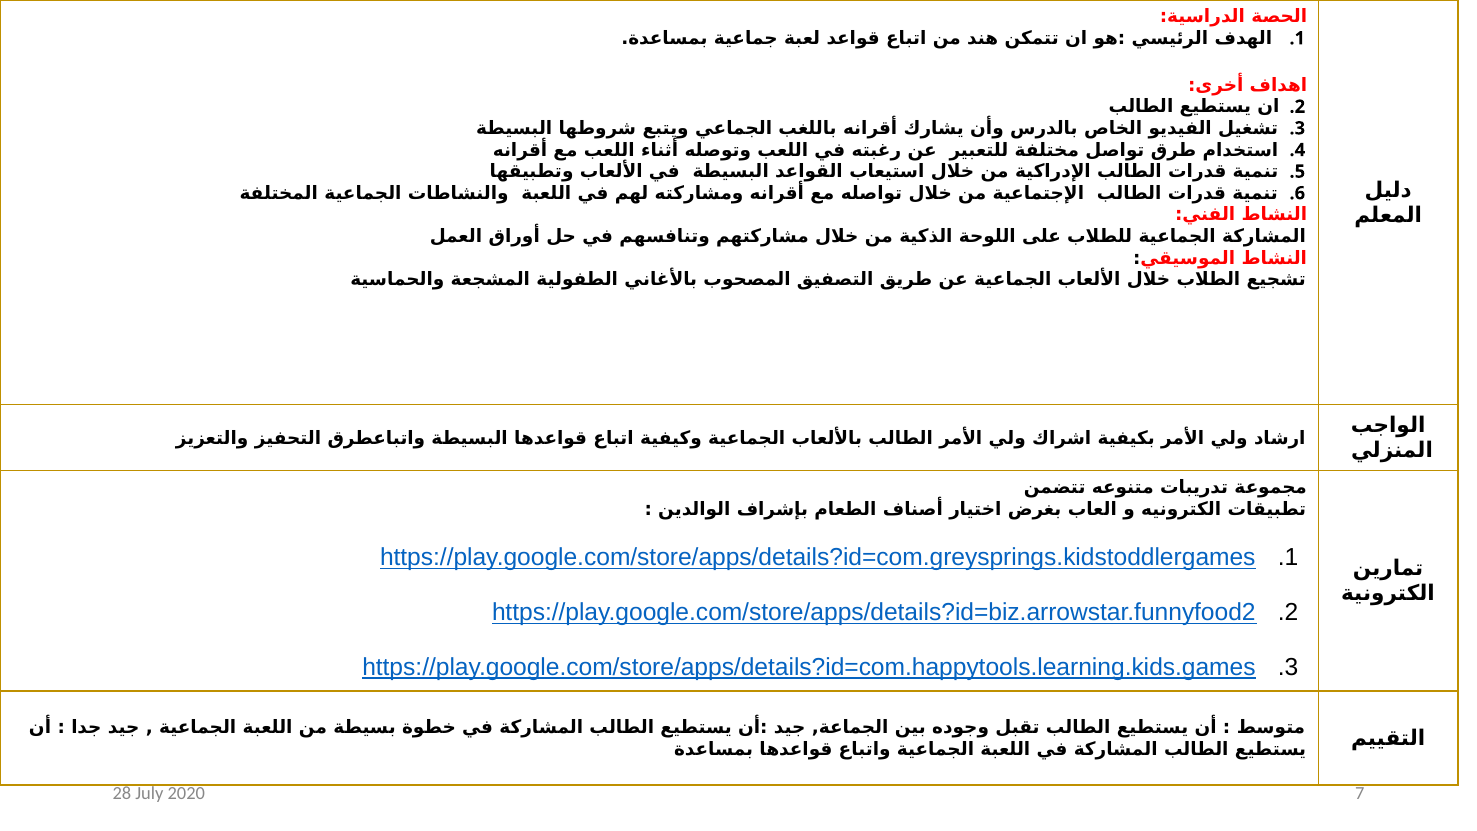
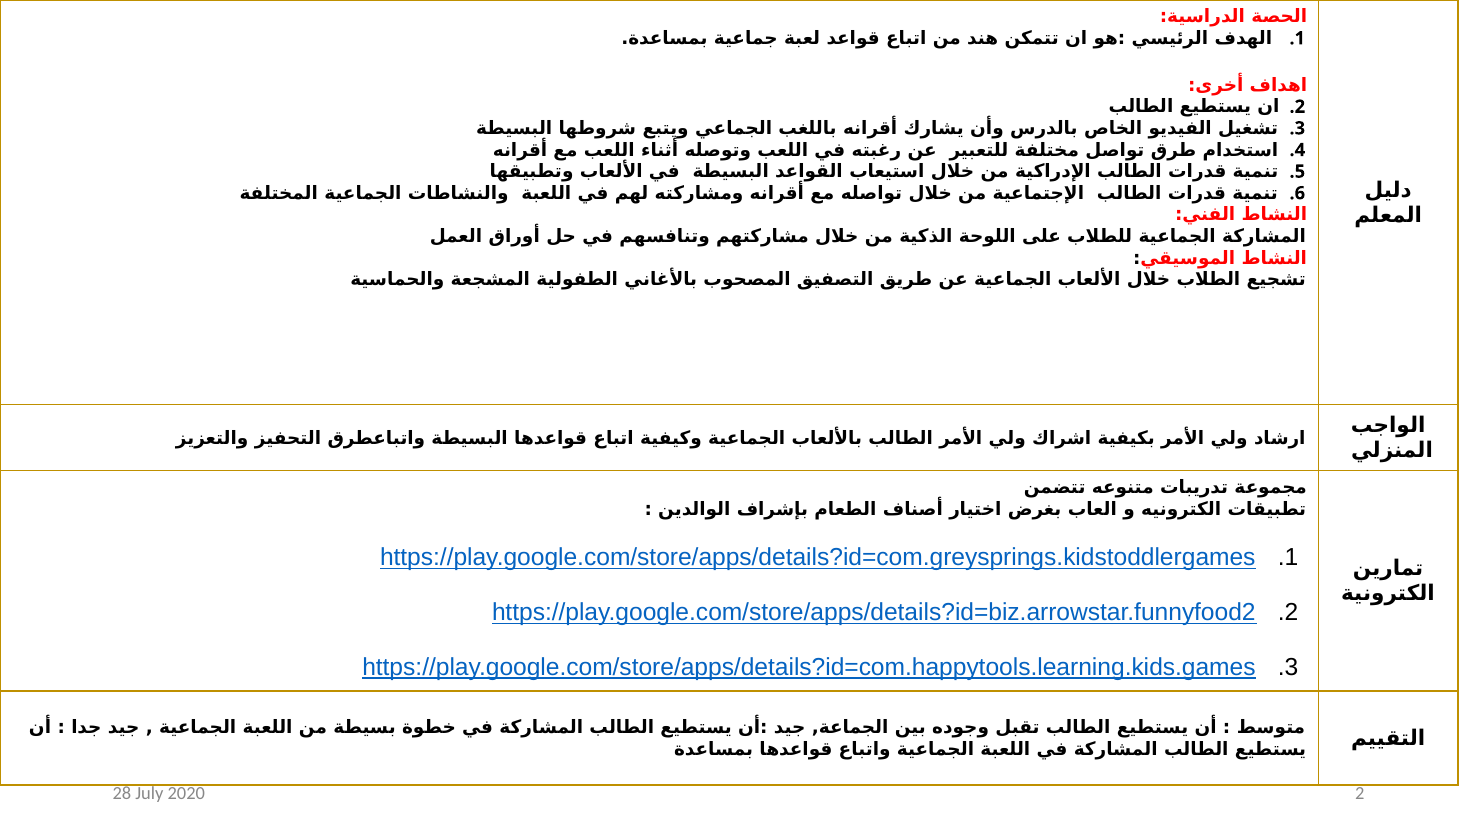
7: 7 -> 2
